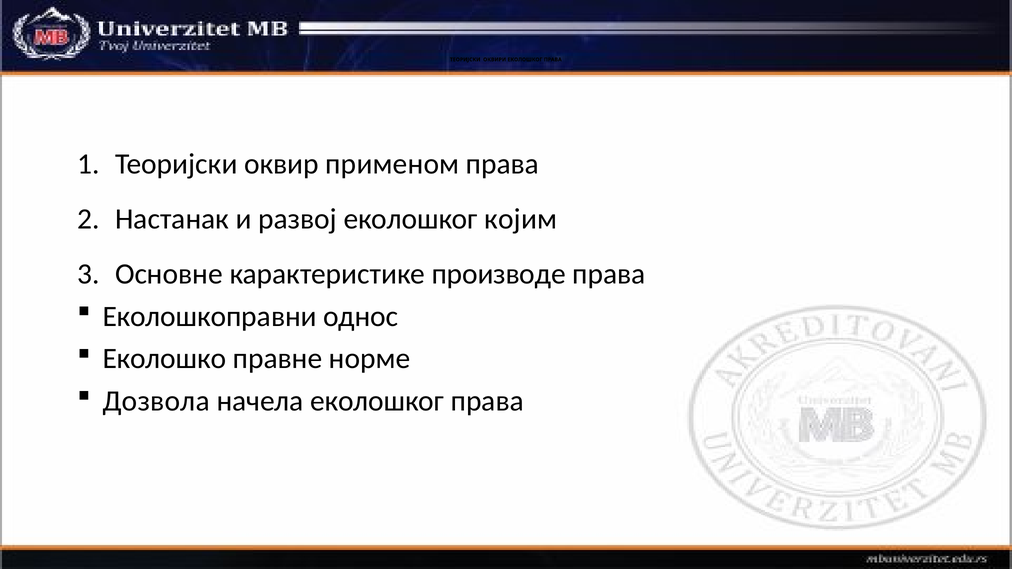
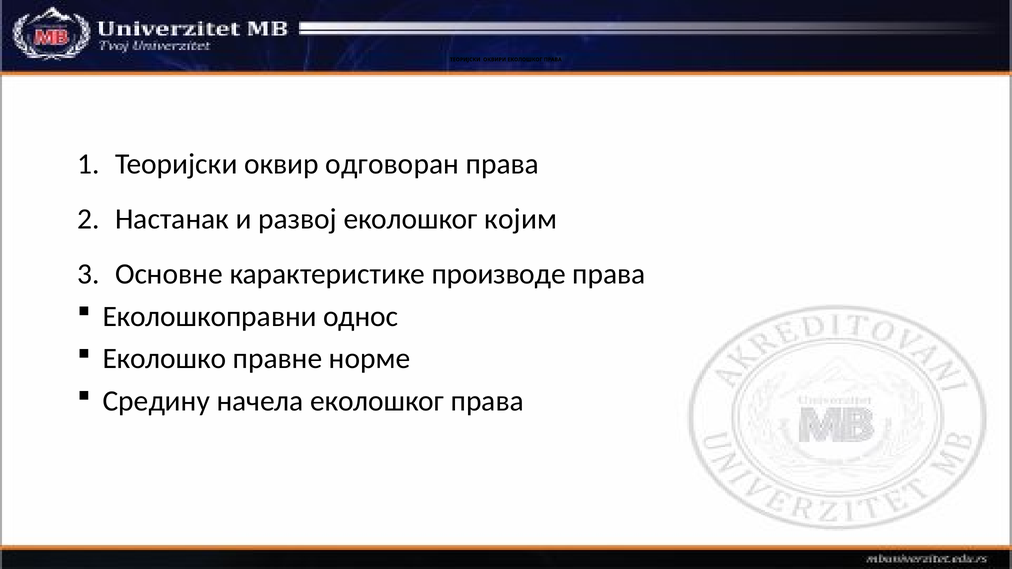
применом: применом -> одговоран
Дозвола: Дозвола -> Средину
